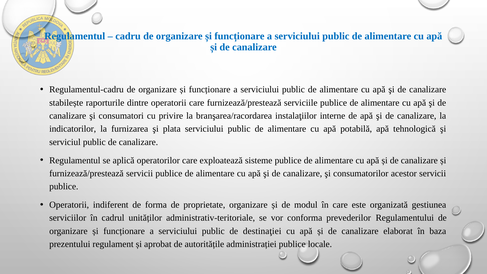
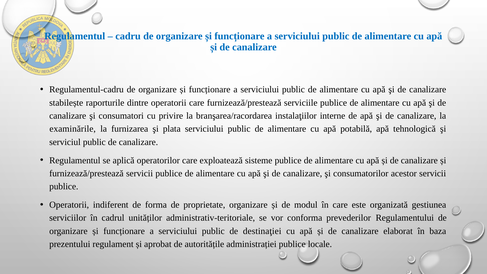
indicatorilor: indicatorilor -> examinările
